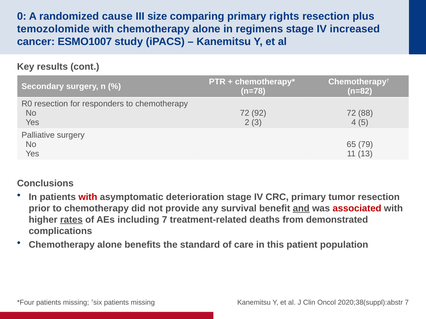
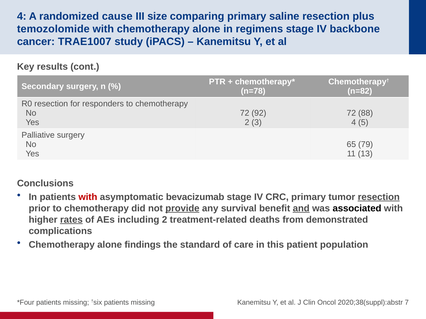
0 at (22, 16): 0 -> 4
rights: rights -> saline
increased: increased -> backbone
ESMO1007: ESMO1007 -> TRAE1007
deterioration: deterioration -> bevacizumab
resection at (379, 197) underline: none -> present
provide underline: none -> present
associated colour: red -> black
including 7: 7 -> 2
benefits: benefits -> findings
